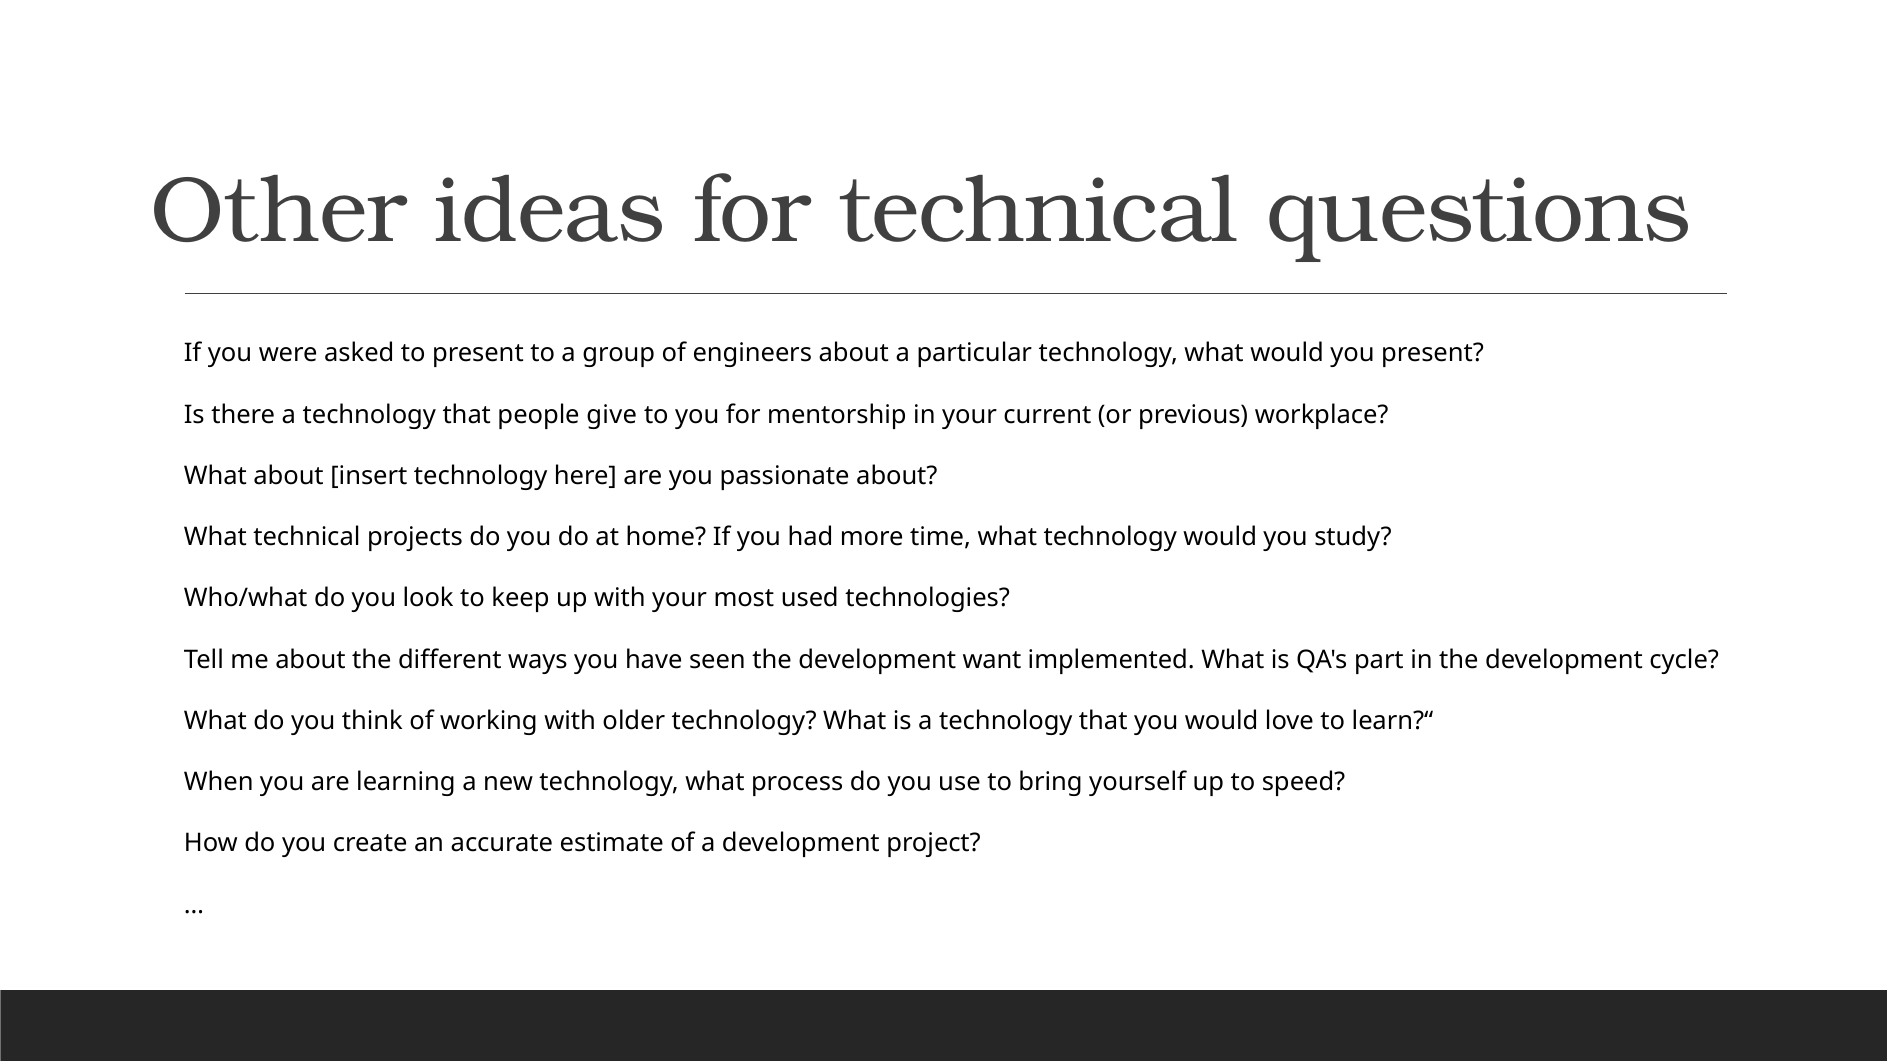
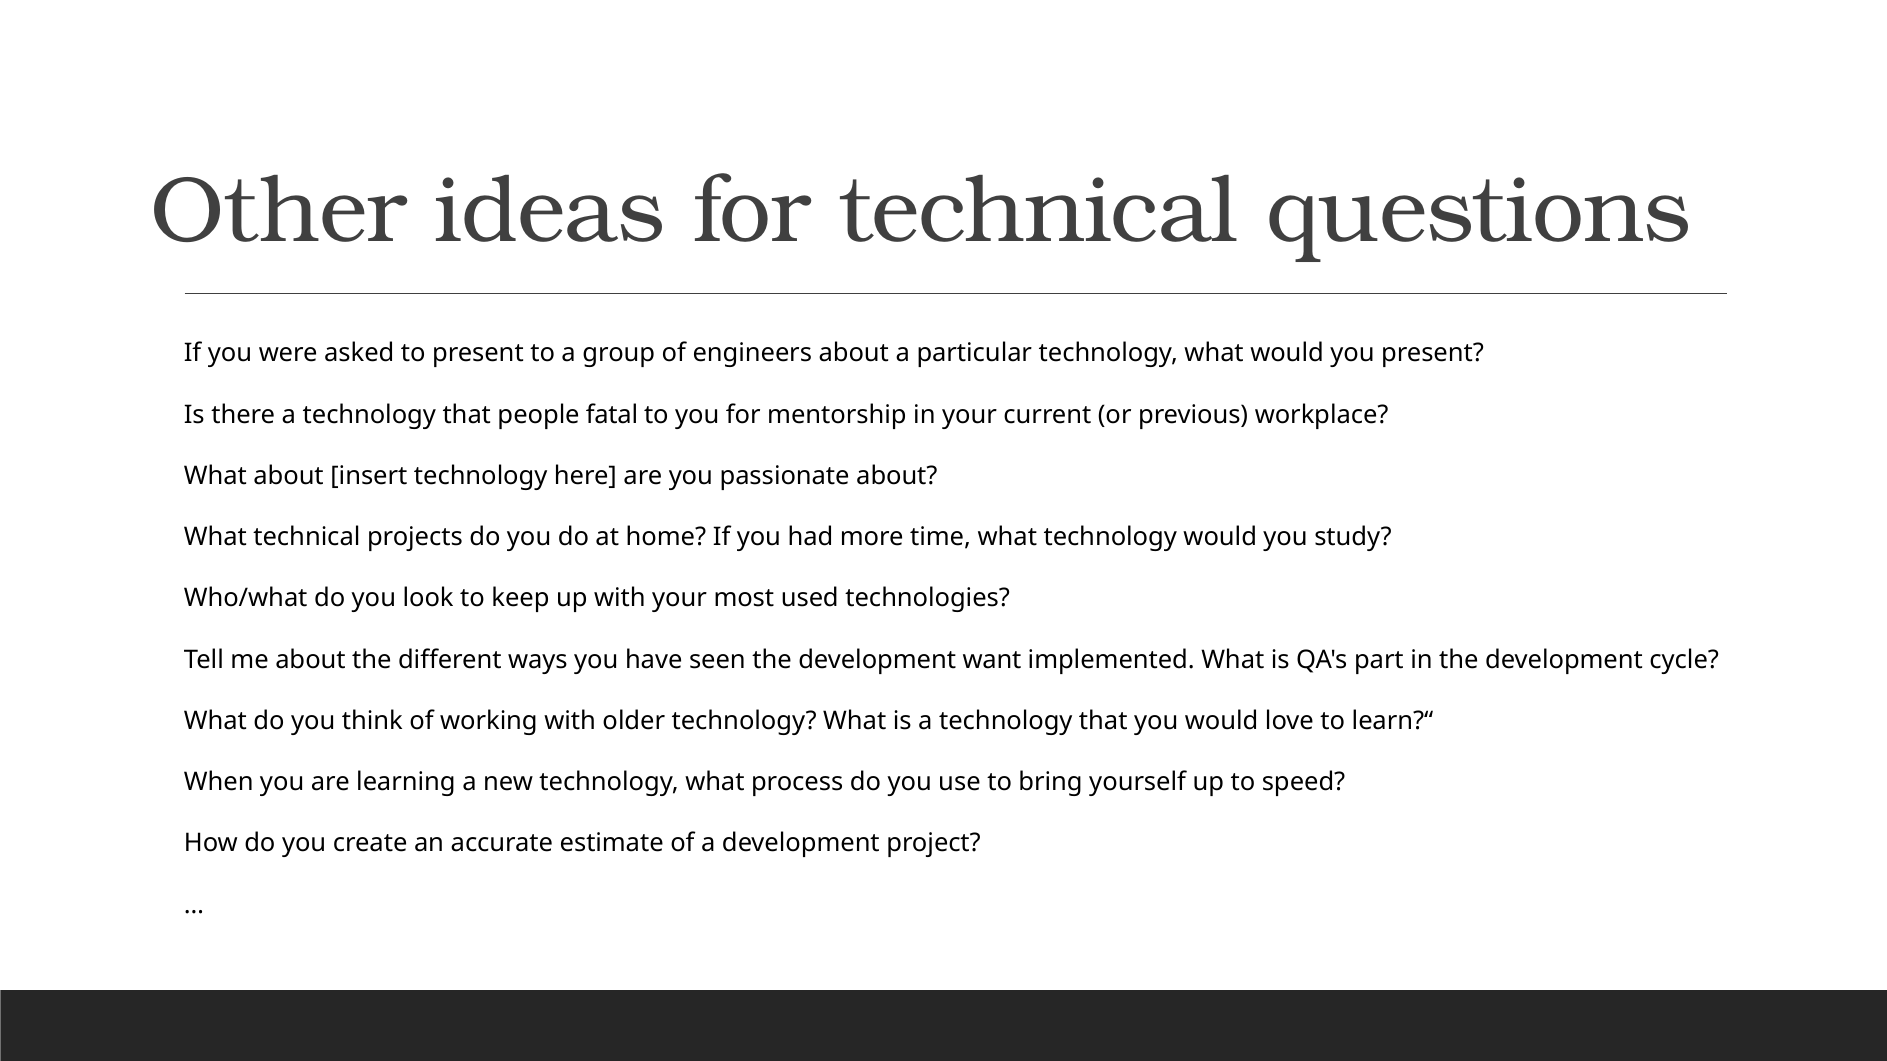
give: give -> fatal
